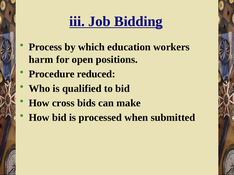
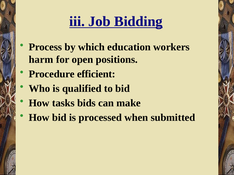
reduced: reduced -> efficient
cross: cross -> tasks
